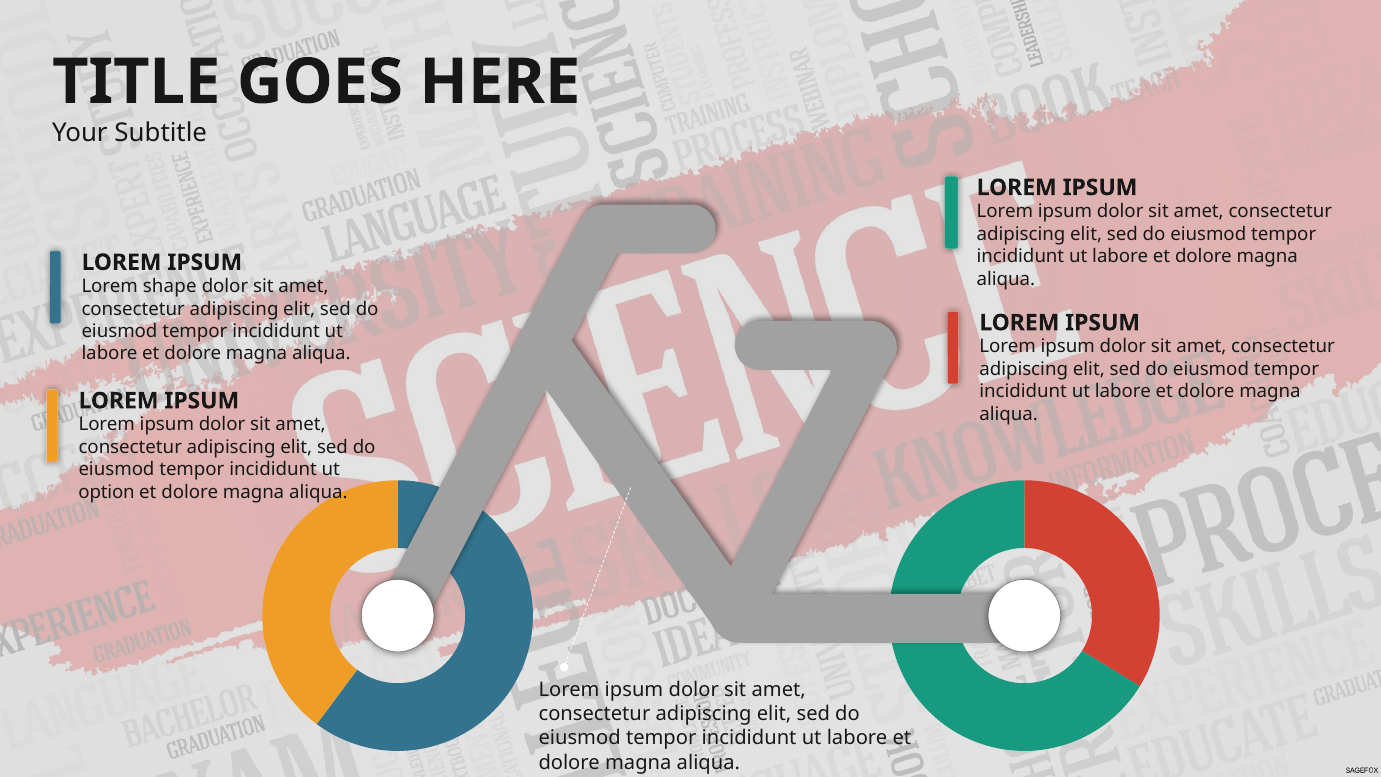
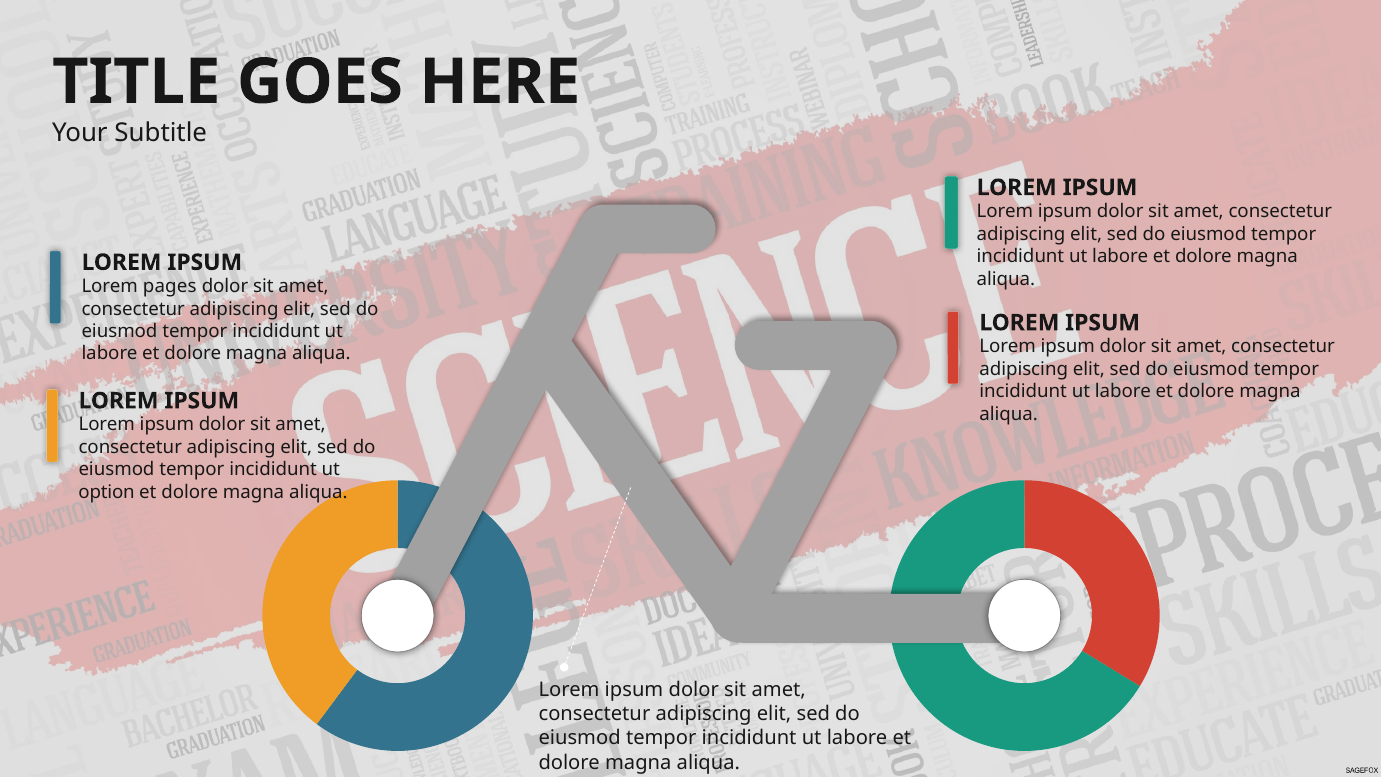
shape: shape -> pages
